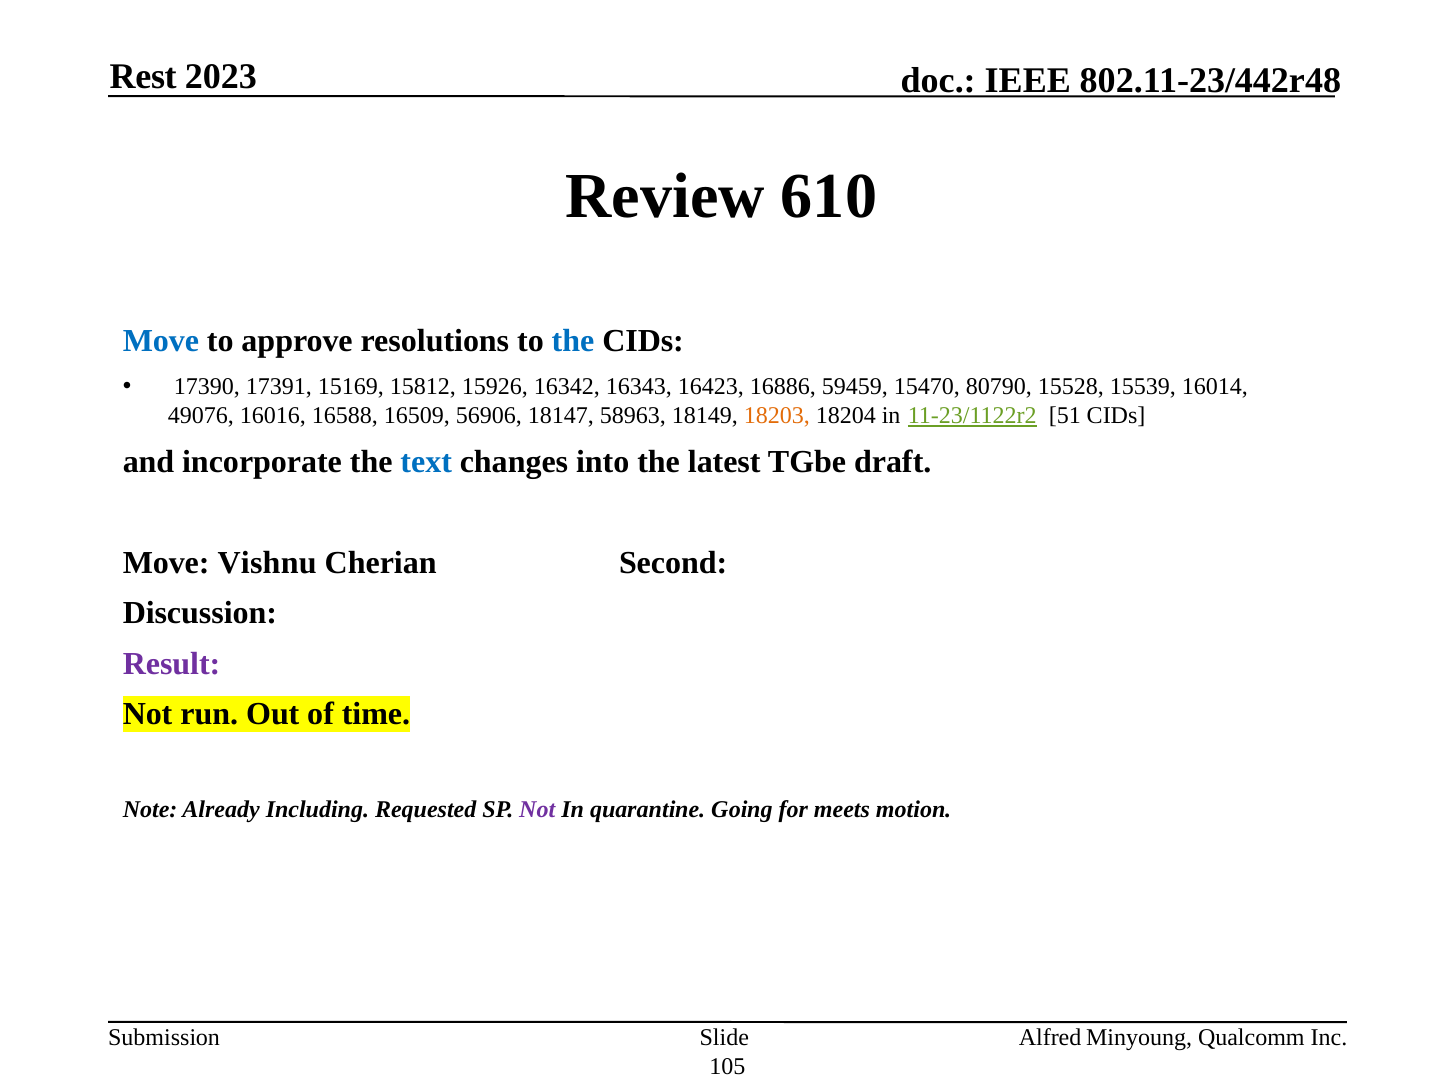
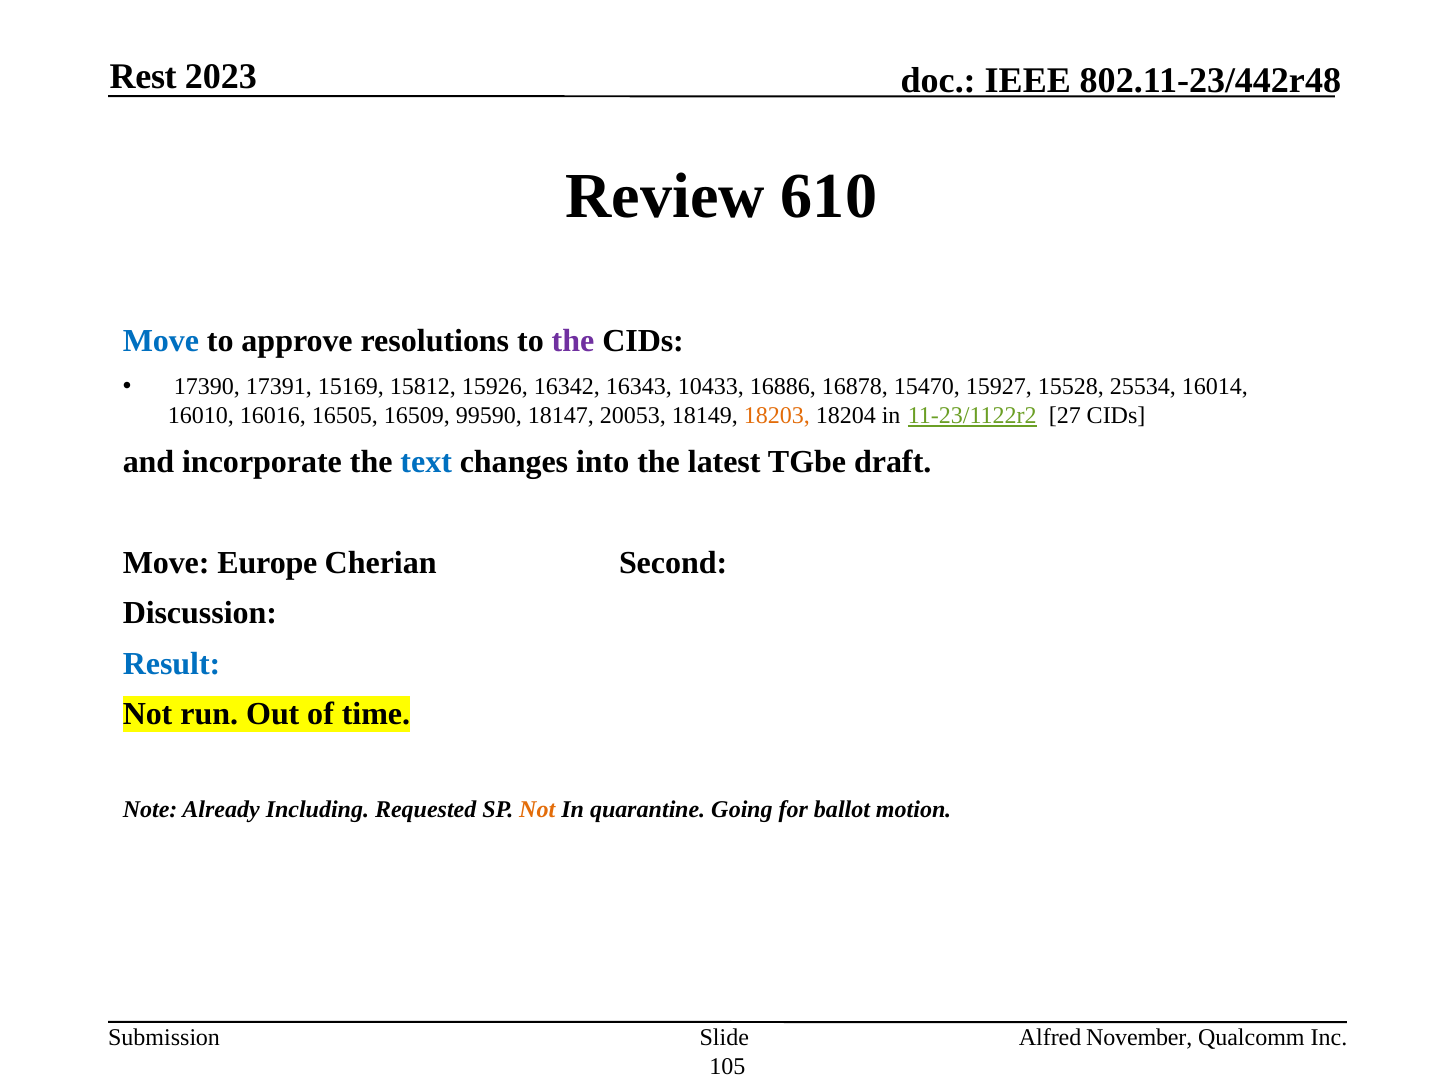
the at (573, 341) colour: blue -> purple
16423: 16423 -> 10433
59459: 59459 -> 16878
80790: 80790 -> 15927
15539: 15539 -> 25534
49076: 49076 -> 16010
16588: 16588 -> 16505
56906: 56906 -> 99590
58963: 58963 -> 20053
51: 51 -> 27
Vishnu: Vishnu -> Europe
Result colour: purple -> blue
Not at (537, 810) colour: purple -> orange
meets: meets -> ballot
Minyoung: Minyoung -> November
